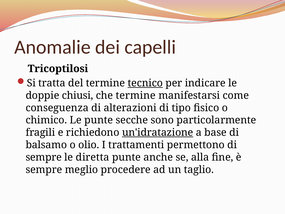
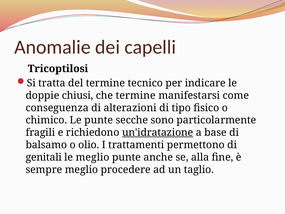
tecnico underline: present -> none
sempre at (44, 157): sempre -> genitali
le diretta: diretta -> meglio
